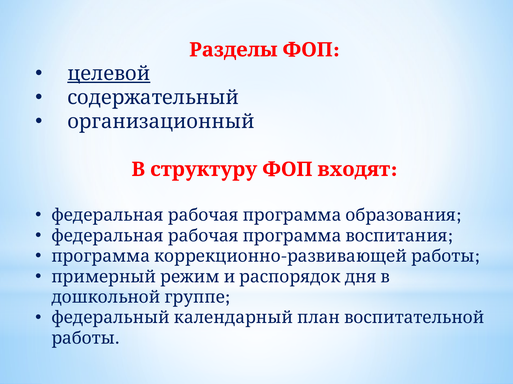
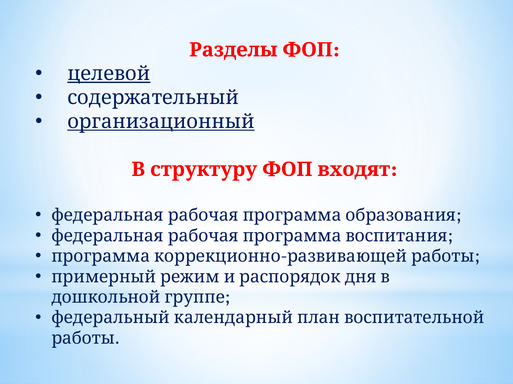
организационный underline: none -> present
